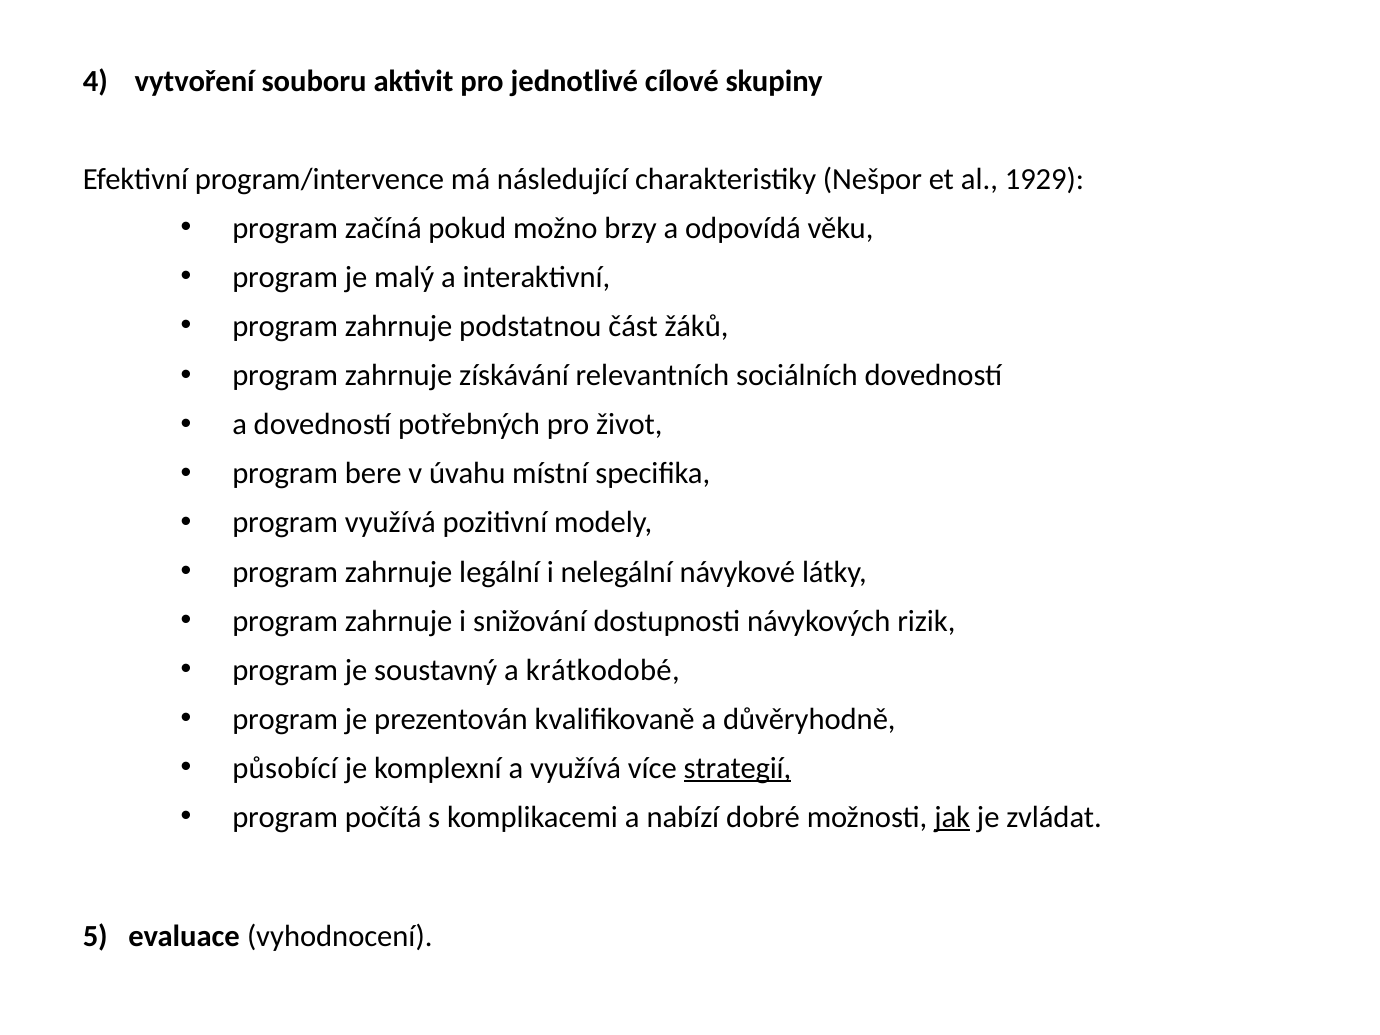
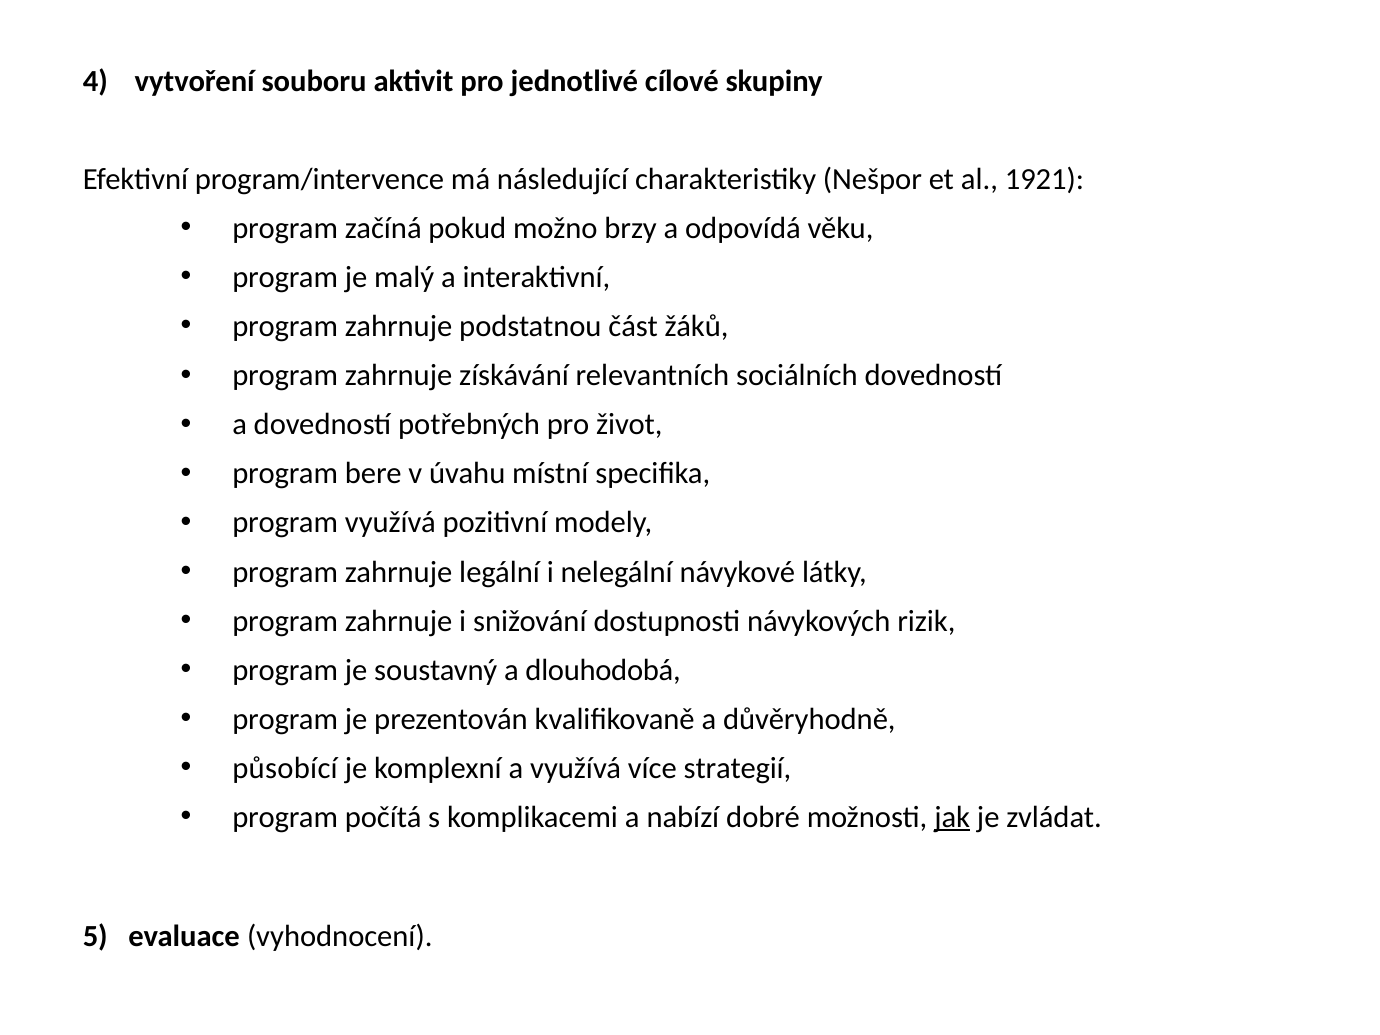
1929: 1929 -> 1921
krátkodobé: krátkodobé -> dlouhodobá
strategií underline: present -> none
